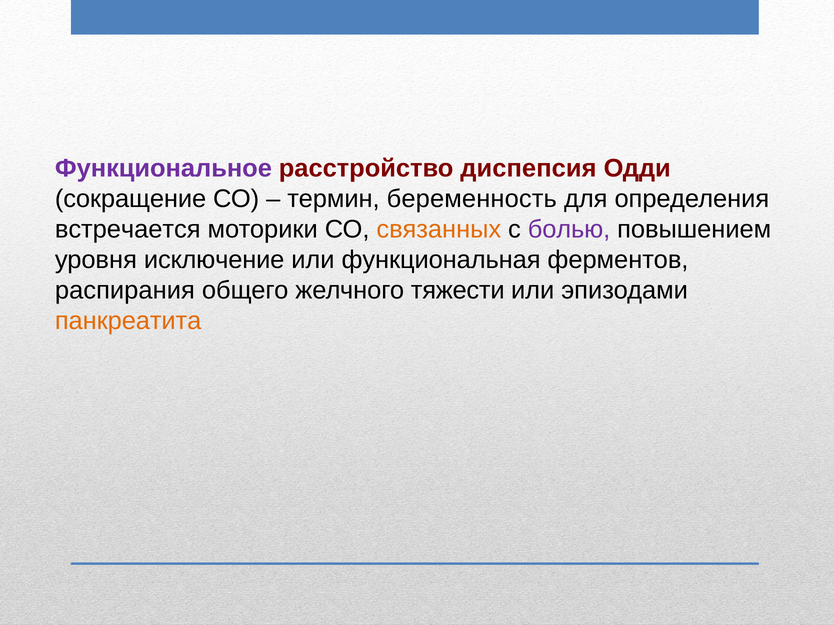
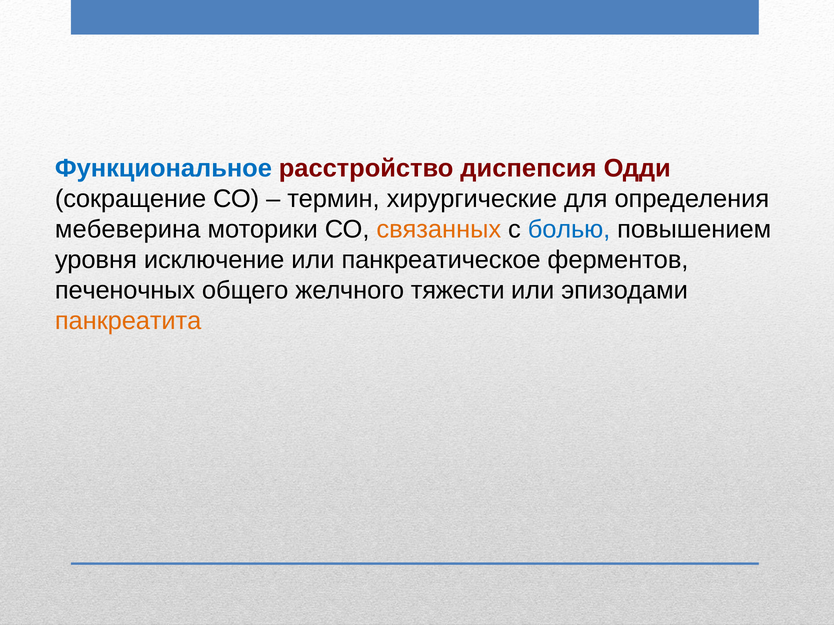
Функциональное colour: purple -> blue
беременность: беременность -> хирургические
встречается: встречается -> мебеверина
болью colour: purple -> blue
функциональная: функциональная -> панкреатическое
распирания: распирания -> печеночных
